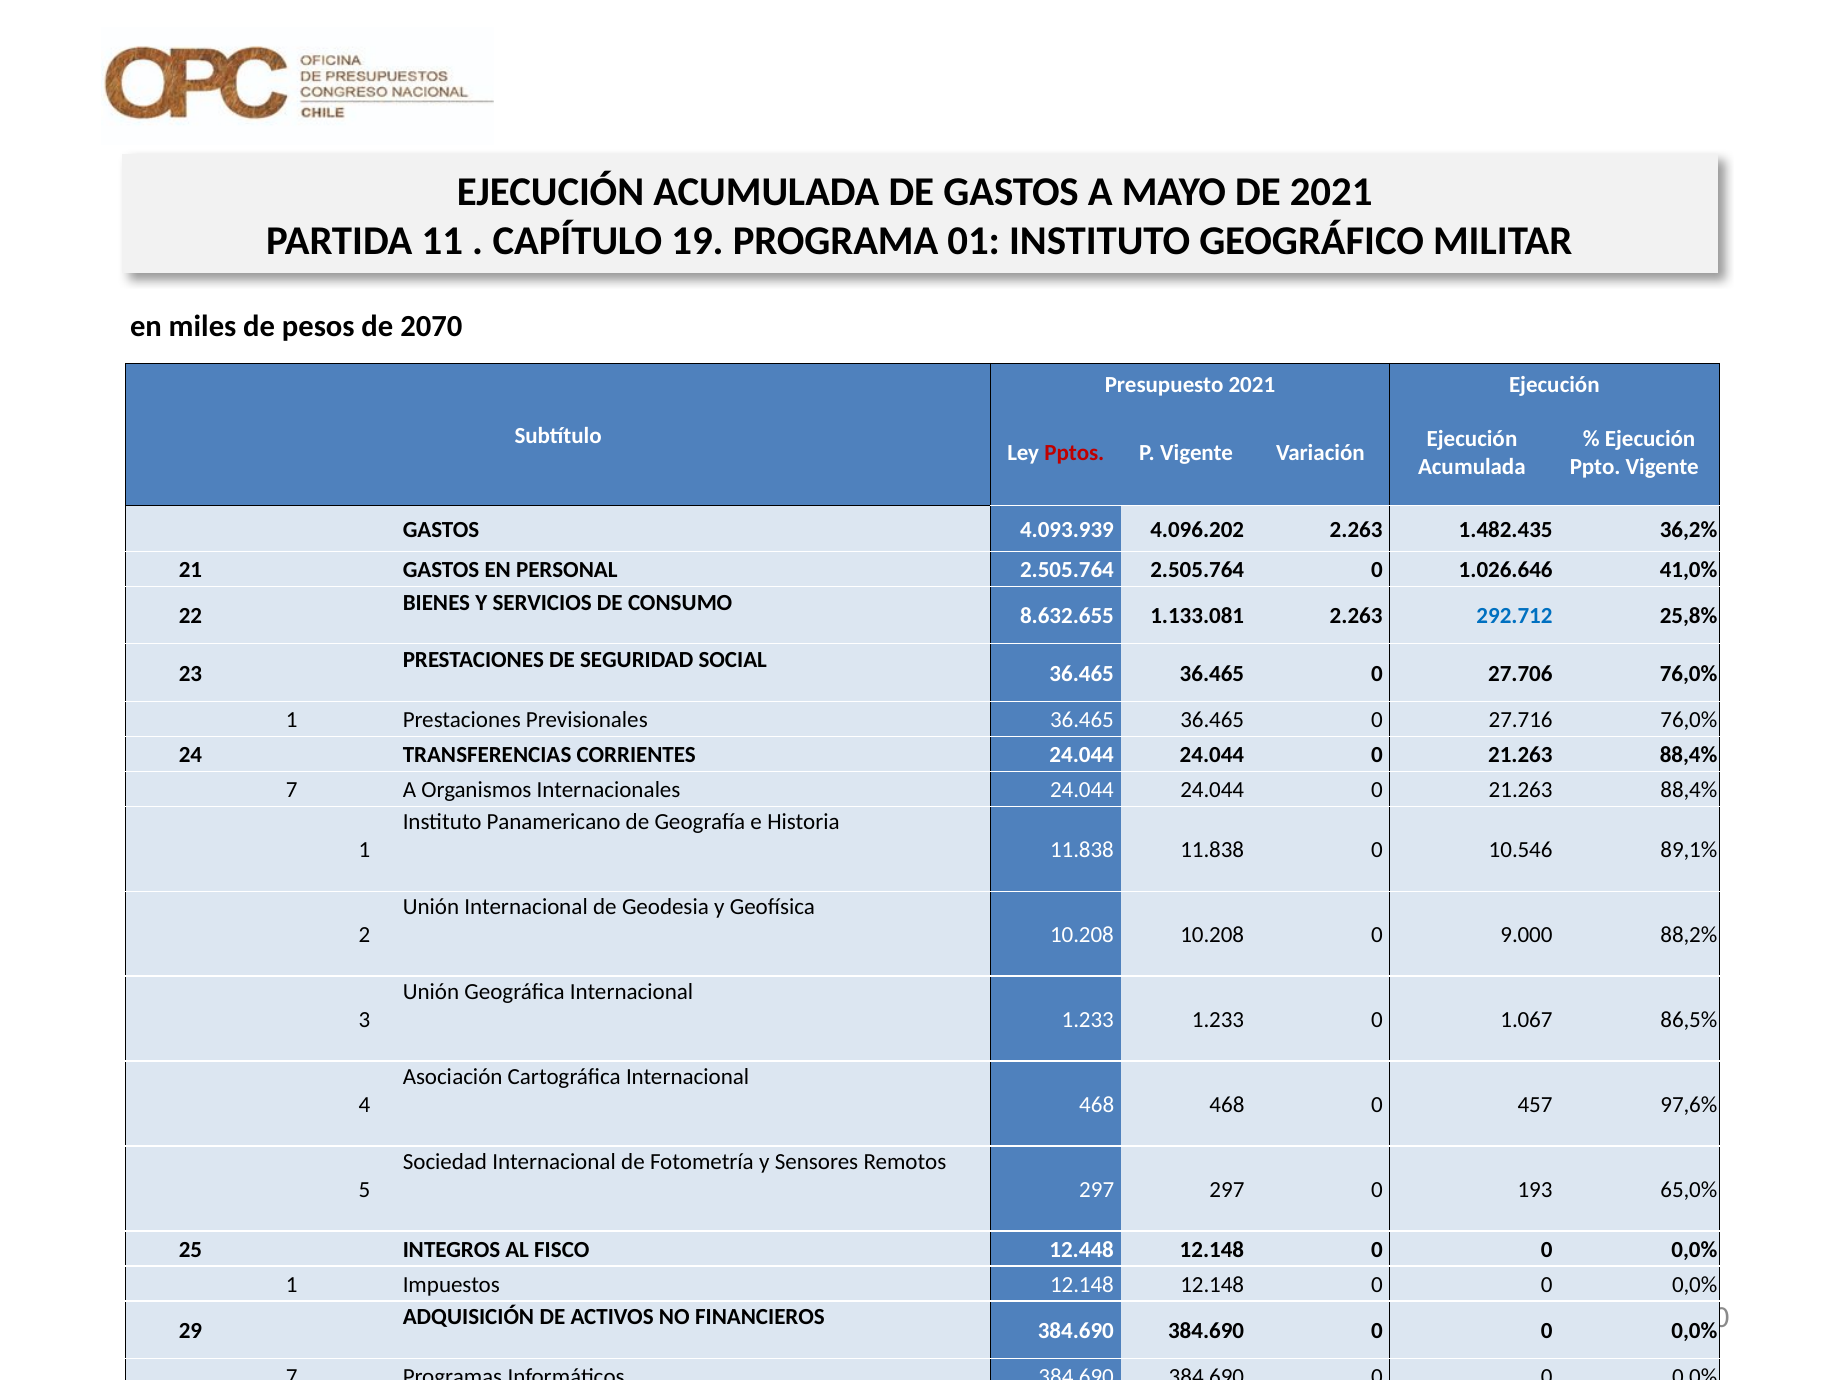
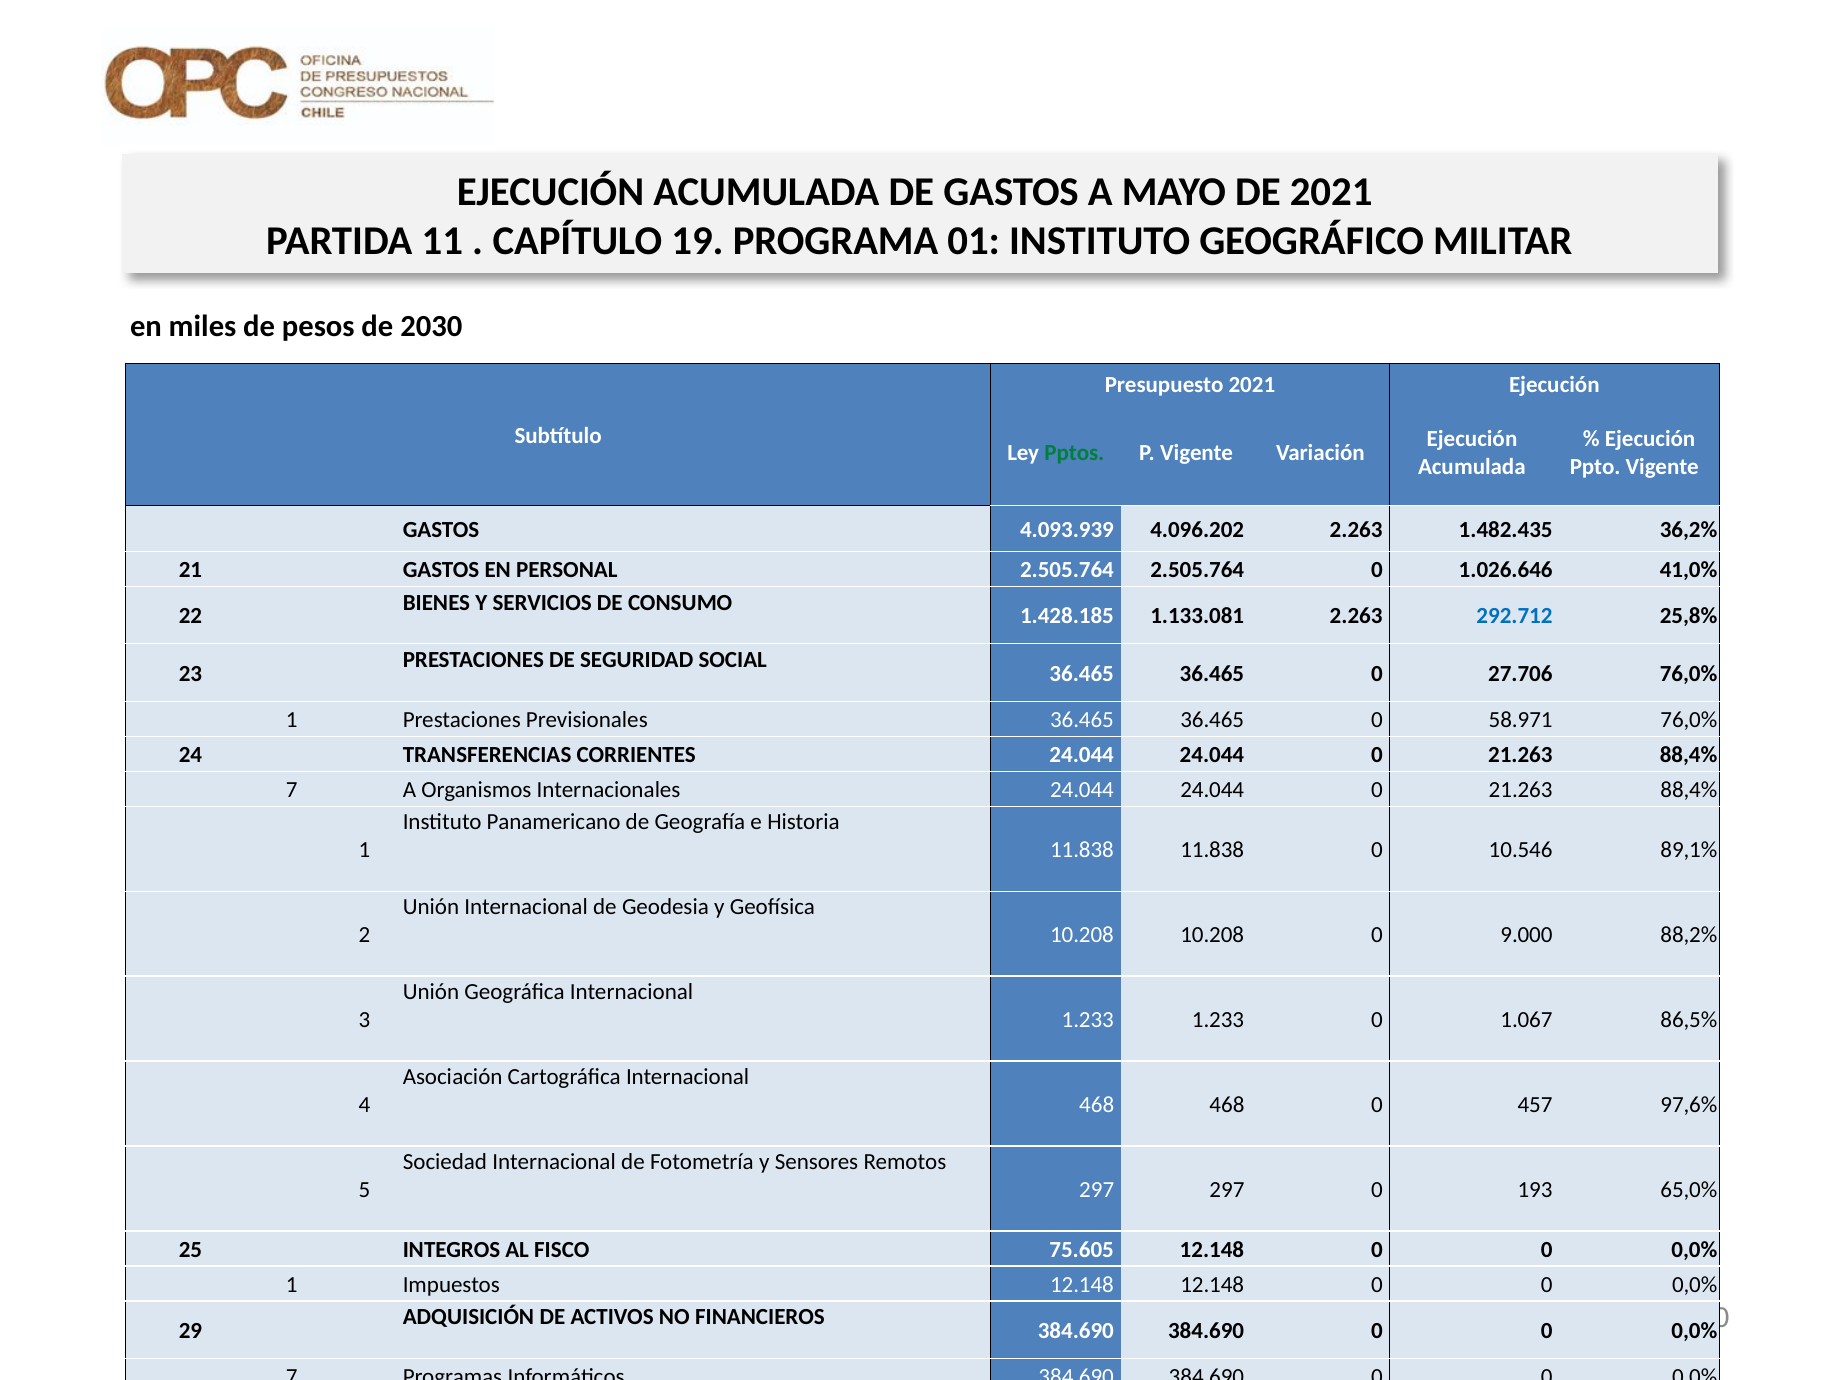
2070: 2070 -> 2030
Pptos colour: red -> green
8.632.655: 8.632.655 -> 1.428.185
27.716: 27.716 -> 58.971
12.448: 12.448 -> 75.605
